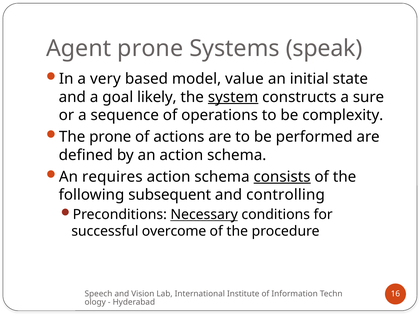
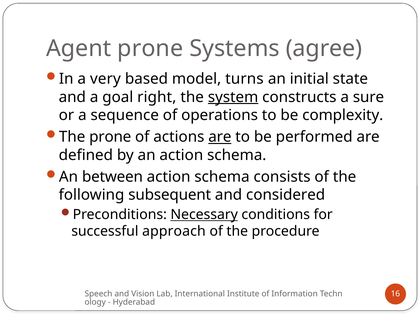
speak: speak -> agree
value: value -> turns
likely: likely -> right
are at (220, 137) underline: none -> present
requires: requires -> between
consists underline: present -> none
controlling: controlling -> considered
overcome: overcome -> approach
